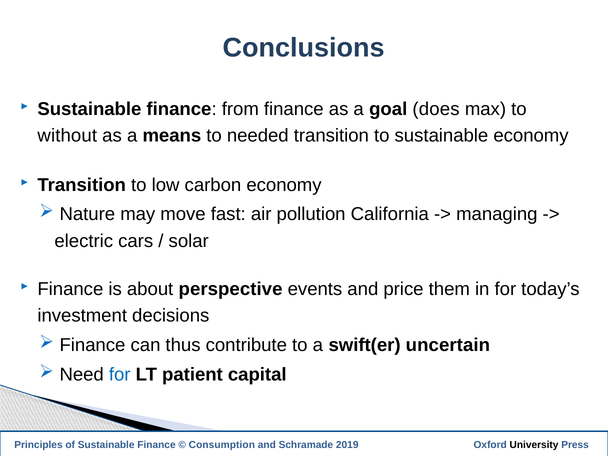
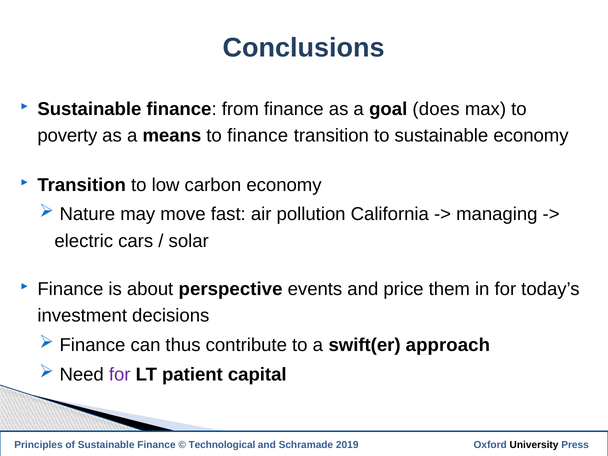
without: without -> poverty
to needed: needed -> finance
uncertain: uncertain -> approach
for at (120, 375) colour: blue -> purple
Consumption: Consumption -> Technological
